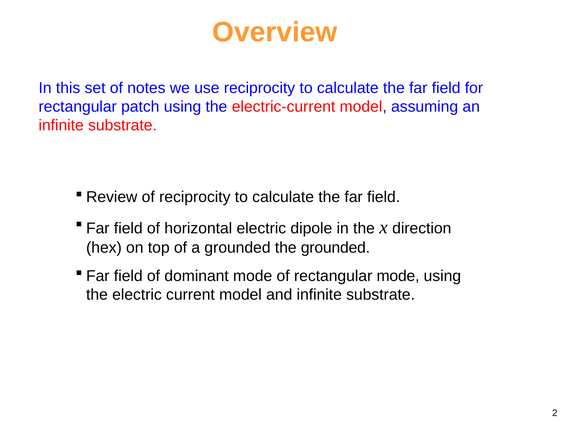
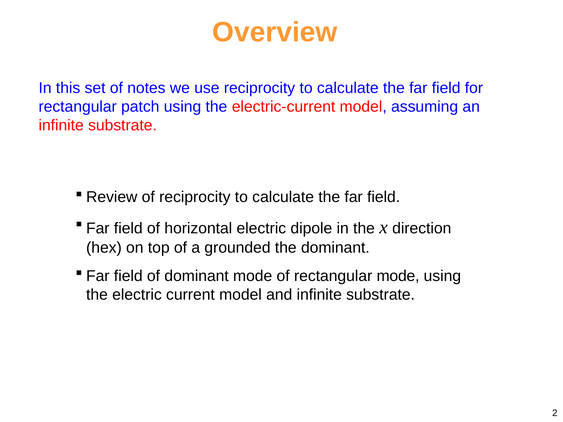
the grounded: grounded -> dominant
